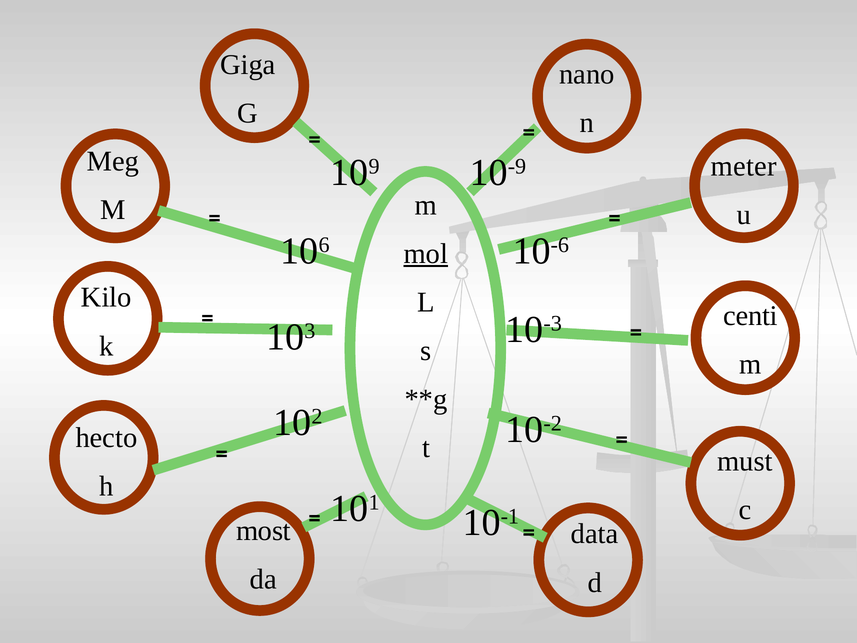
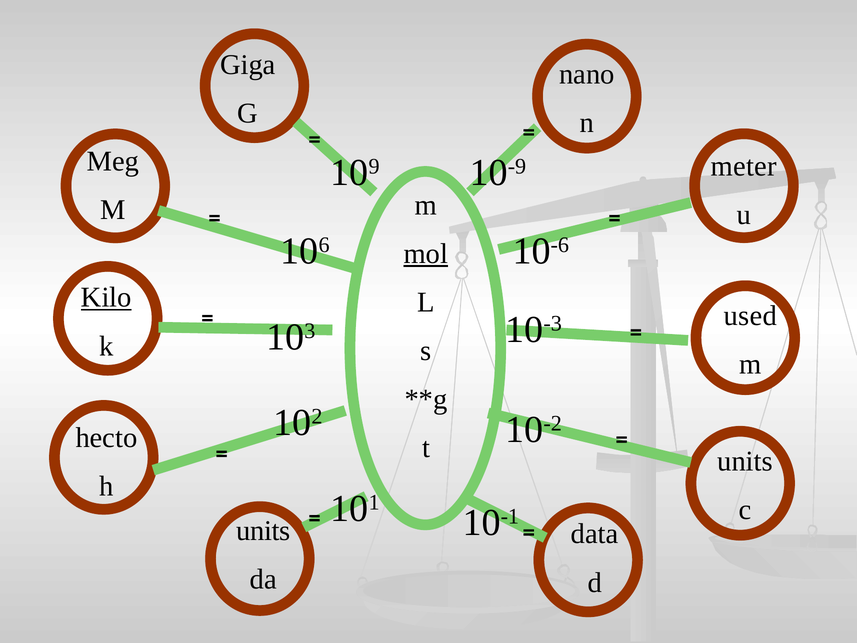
Kilo underline: none -> present
centi: centi -> used
must at (745, 461): must -> units
most at (263, 530): most -> units
